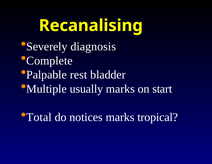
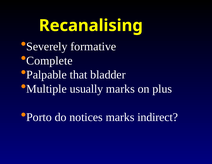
diagnosis: diagnosis -> formative
rest: rest -> that
start: start -> plus
Total: Total -> Porto
tropical: tropical -> indirect
